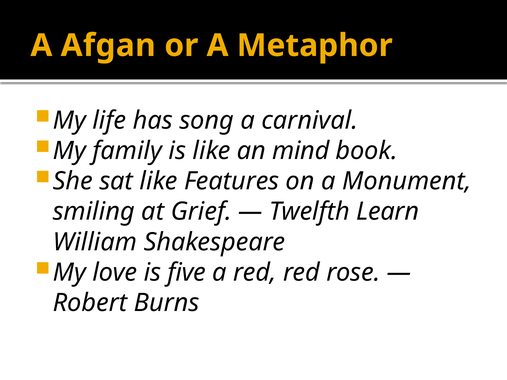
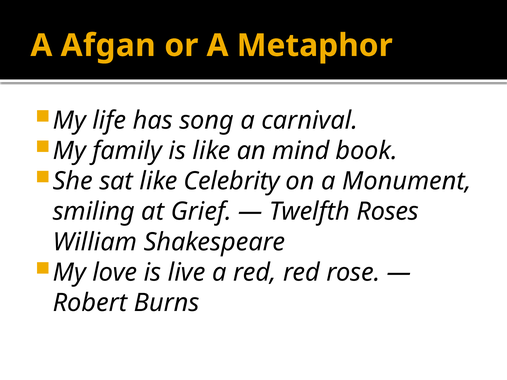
Features: Features -> Celebrity
Learn: Learn -> Roses
five: five -> live
